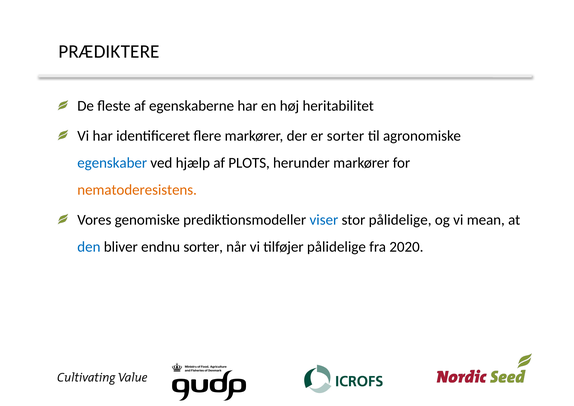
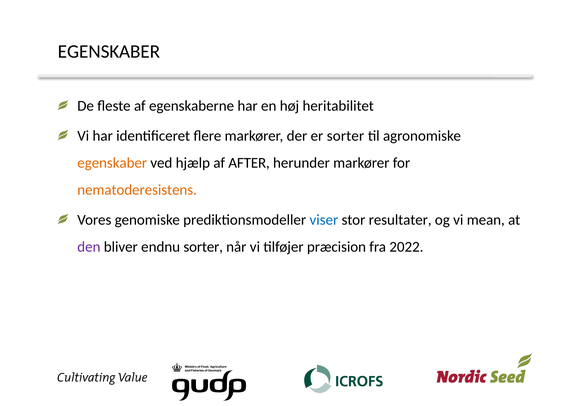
PRÆDIKTERE at (109, 51): PRÆDIKTERE -> EGENSKABER
egenskaber at (112, 163) colour: blue -> orange
PLOTS: PLOTS -> AFTER
stor pålidelige: pålidelige -> resultater
den colour: blue -> purple
tilføjer pålidelige: pålidelige -> præcision
2020: 2020 -> 2022
